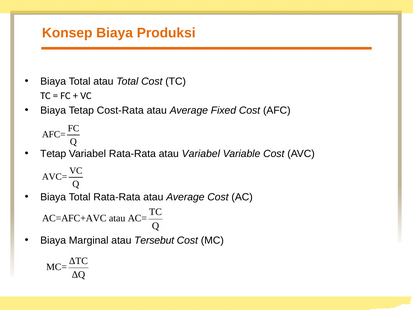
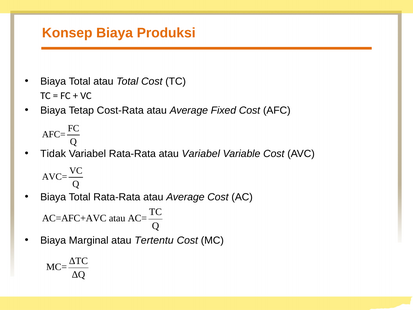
Tetap at (53, 154): Tetap -> Tidak
Tersebut: Tersebut -> Tertentu
